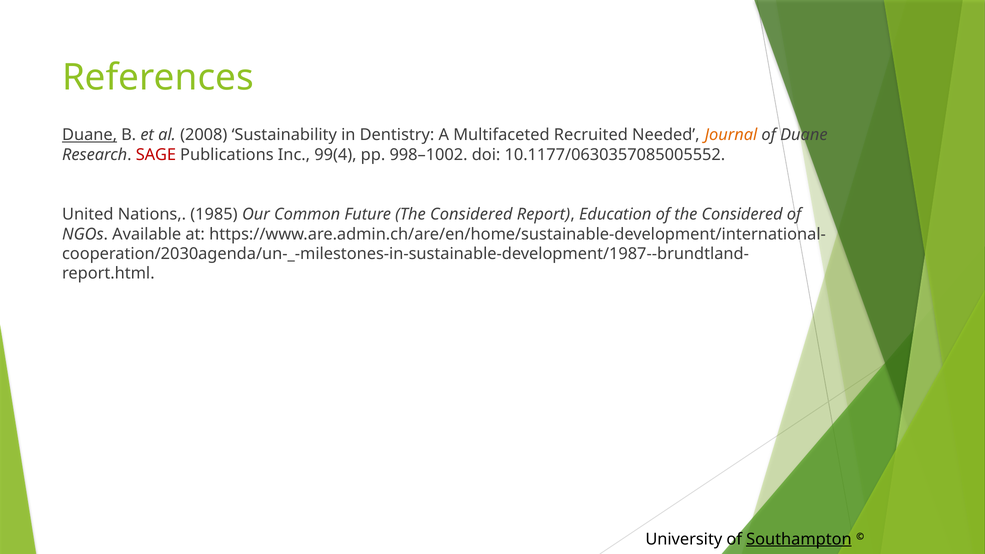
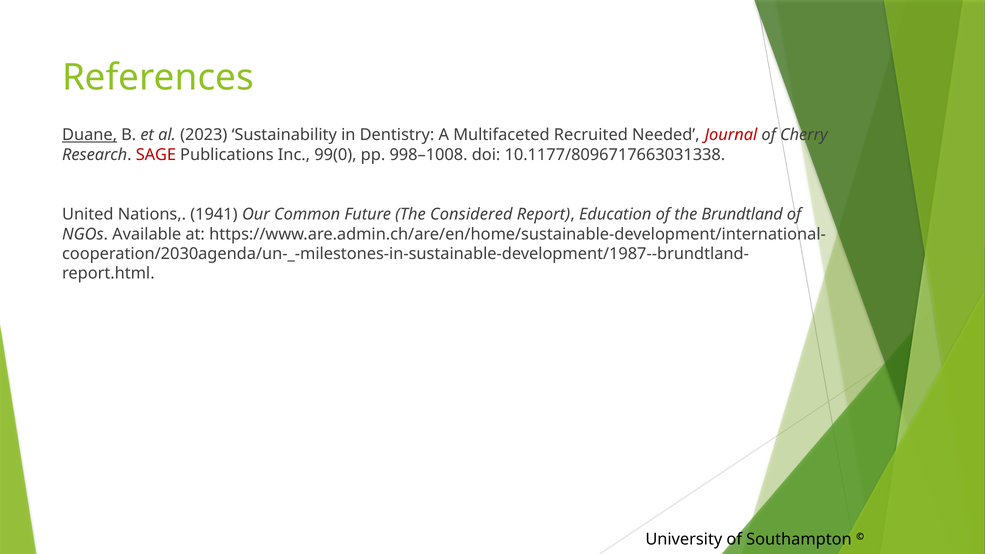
2008: 2008 -> 2023
Journal colour: orange -> red
of Duane: Duane -> Cherry
99(4: 99(4 -> 99(0
998–1002: 998–1002 -> 998–1008
10.1177/0630357085005552: 10.1177/0630357085005552 -> 10.1177/8096717663031338
1985: 1985 -> 1941
of the Considered: Considered -> Brundtland
Southampton underline: present -> none
